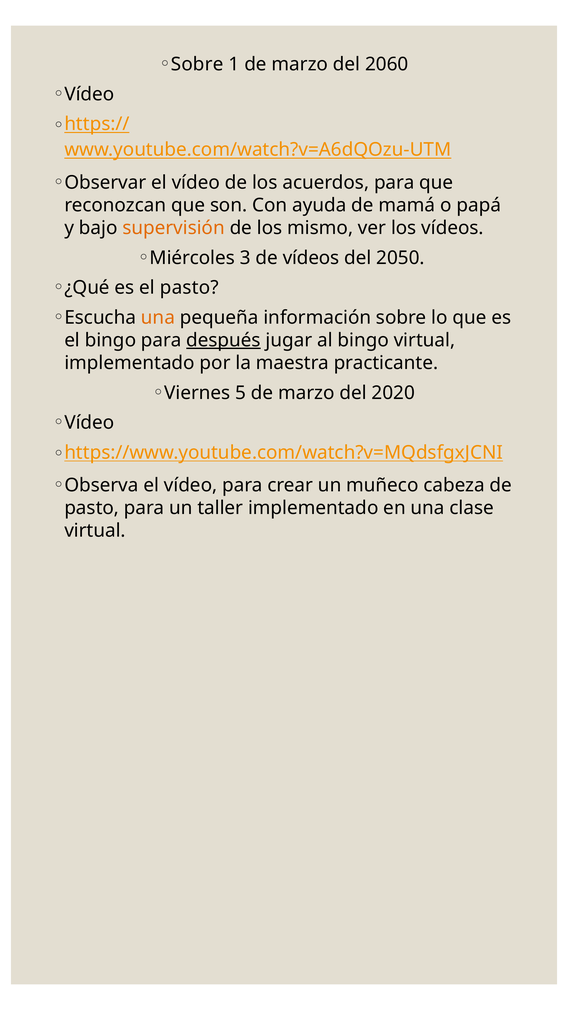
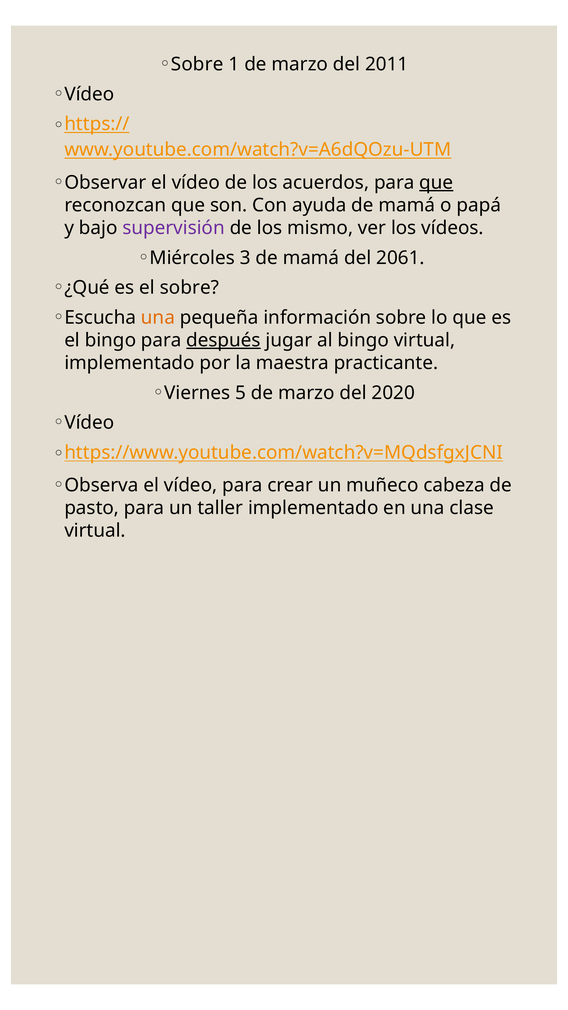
2060: 2060 -> 2011
que at (436, 183) underline: none -> present
supervisión colour: orange -> purple
3 de vídeos: vídeos -> mamá
2050: 2050 -> 2061
el pasto: pasto -> sobre
